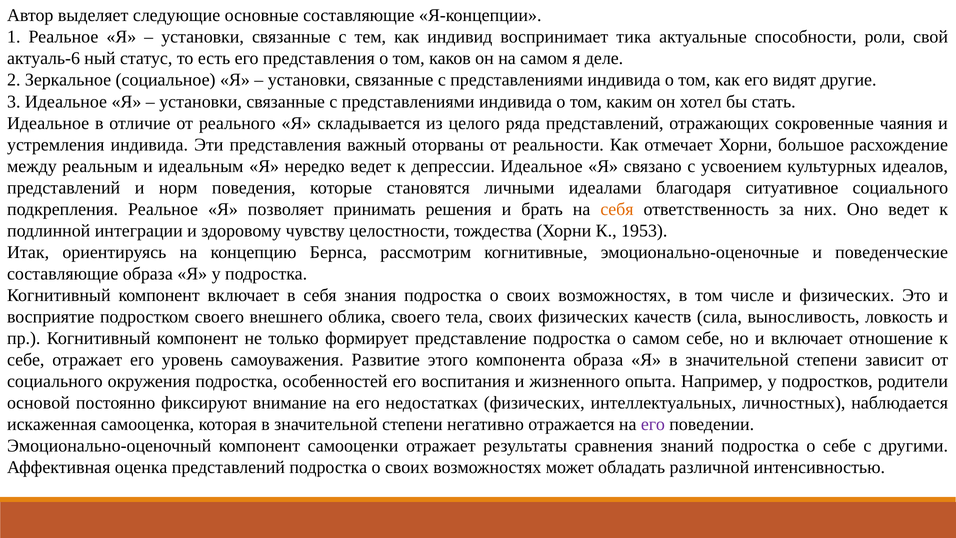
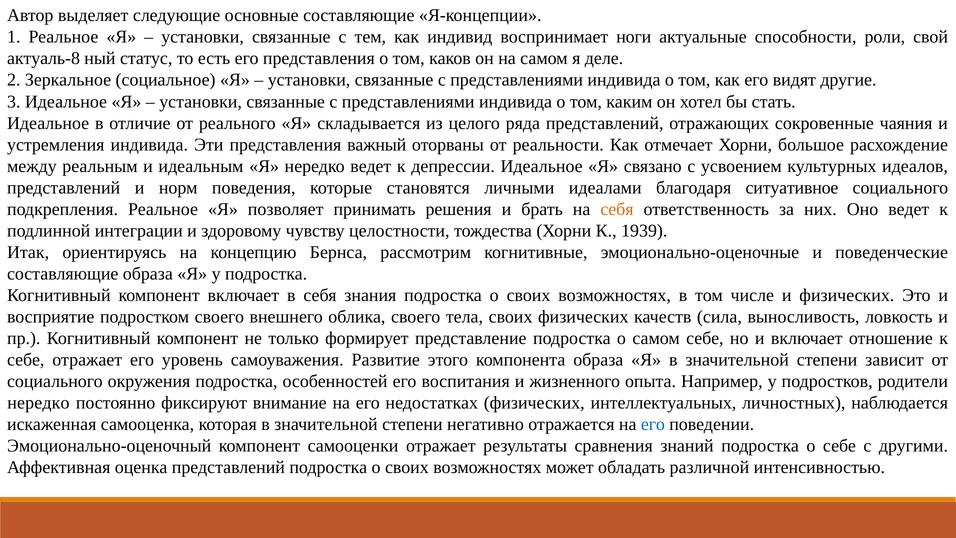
тика: тика -> ноги
актуаль-6: актуаль-6 -> актуаль-8
1953: 1953 -> 1939
основой at (38, 403): основой -> нередко
его at (653, 424) colour: purple -> blue
